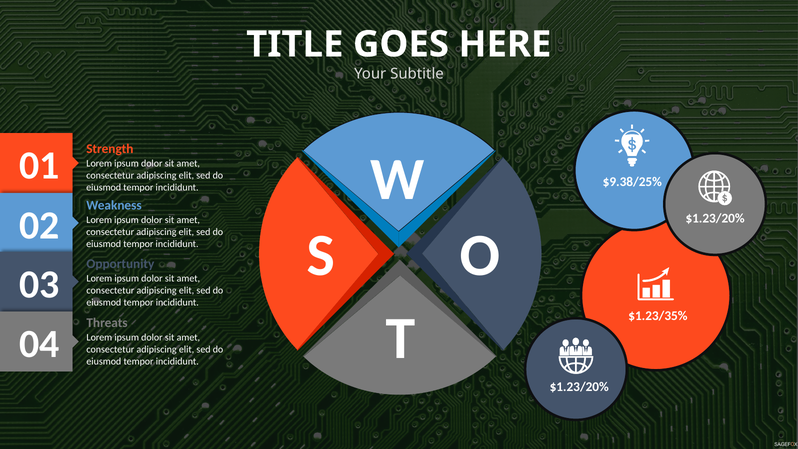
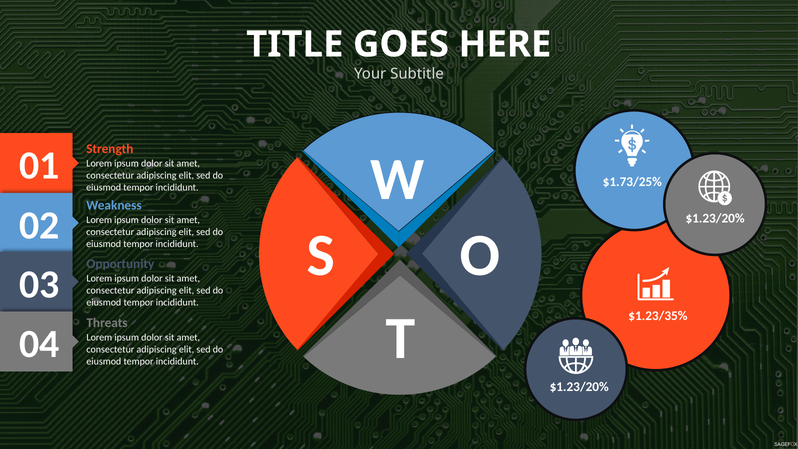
$9.38/25%: $9.38/25% -> $1.73/25%
